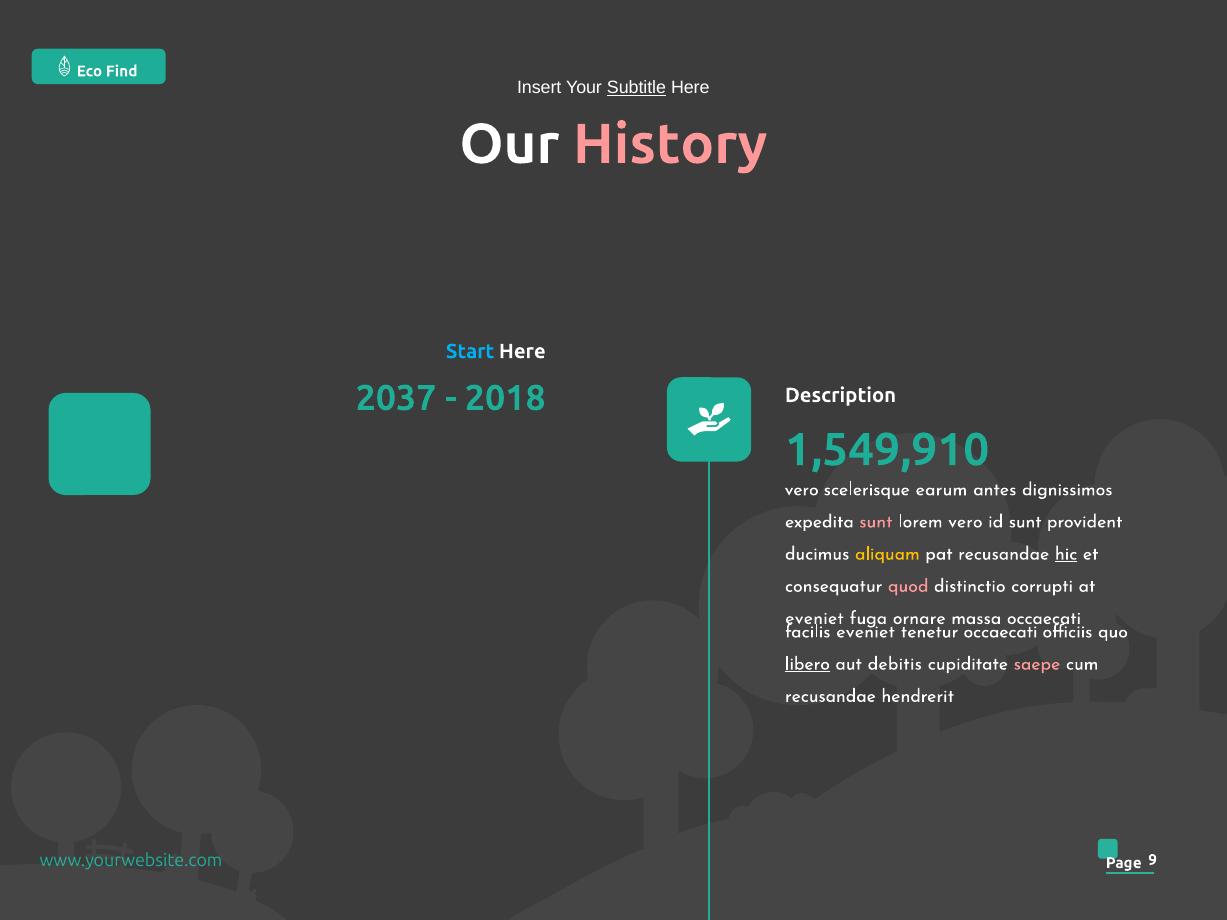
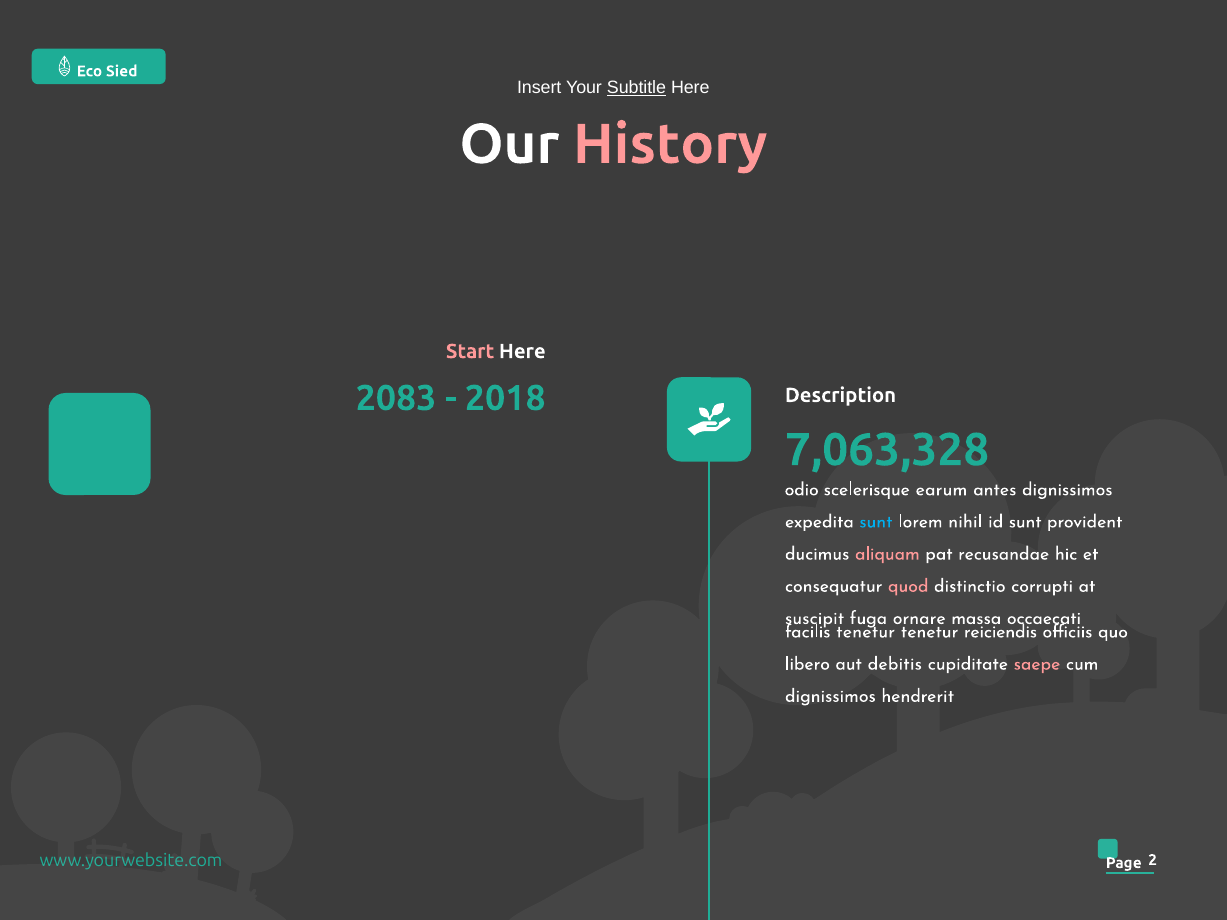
Find: Find -> Sied
Start colour: light blue -> pink
2037: 2037 -> 2083
1,549,910: 1,549,910 -> 7,063,328
vero at (802, 489): vero -> odio
sunt at (876, 522) colour: pink -> light blue
lorem vero: vero -> nihil
aliquam colour: yellow -> pink
hic underline: present -> none
eveniet at (815, 618): eveniet -> suscipit
facilis eveniet: eveniet -> tenetur
tenetur occaecati: occaecati -> reiciendis
libero underline: present -> none
recusandae at (830, 696): recusandae -> dignissimos
9: 9 -> 2
